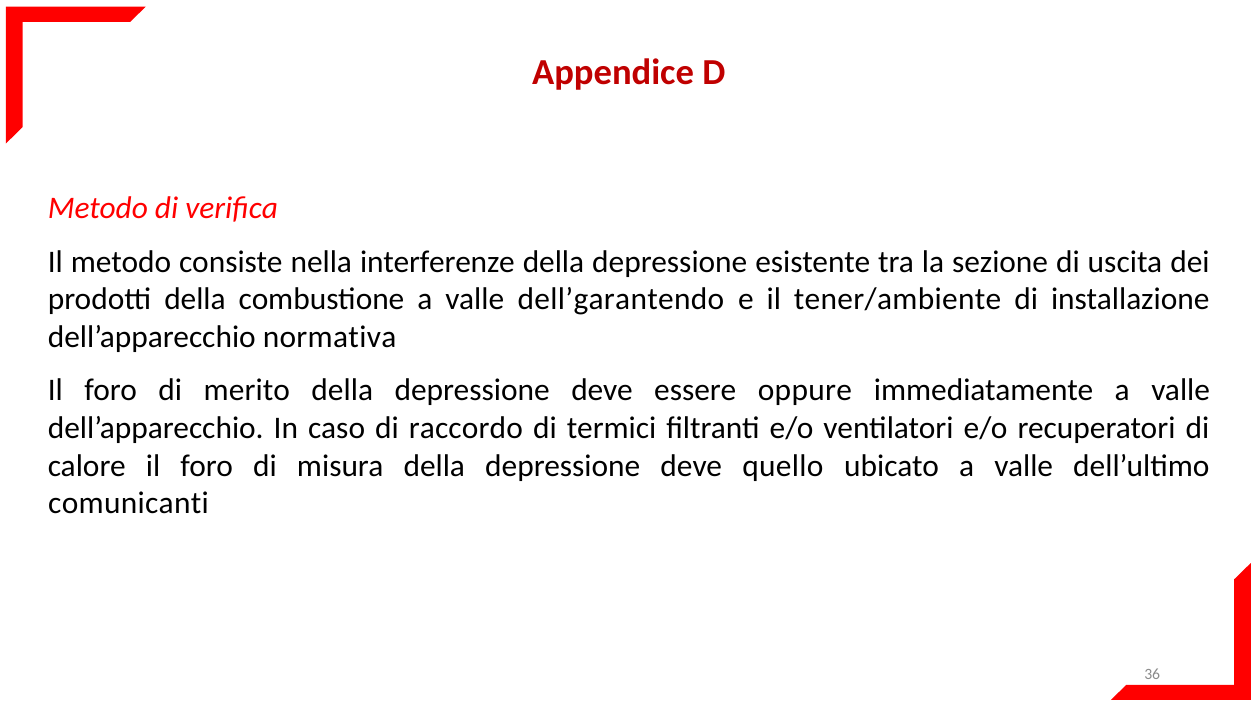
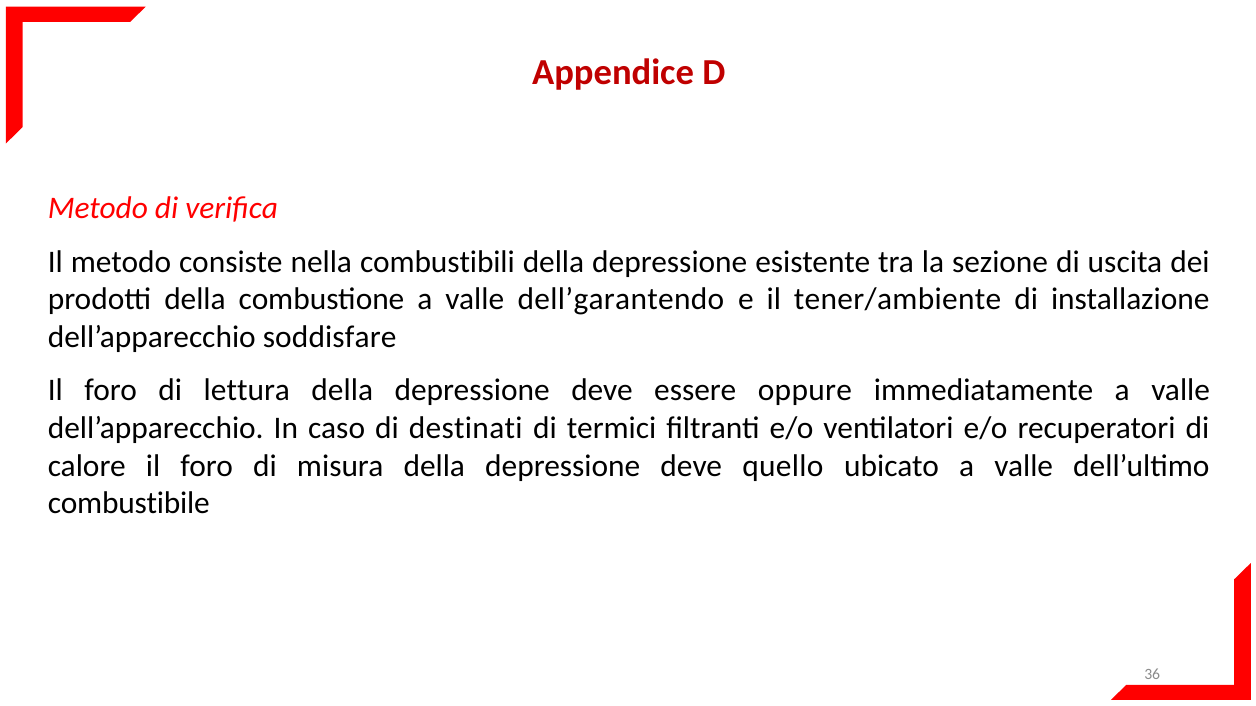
interferenze: interferenze -> combustibili
normativa: normativa -> soddisfare
merito: merito -> lettura
raccordo: raccordo -> destinati
comunicanti: comunicanti -> combustibile
